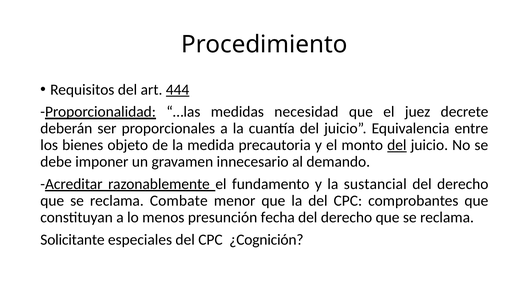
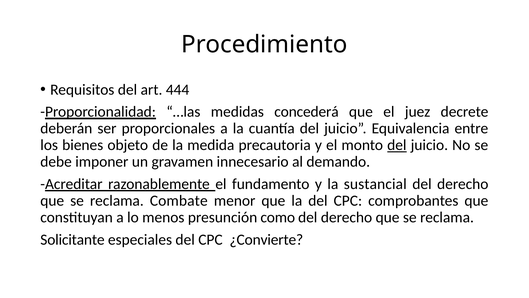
444 underline: present -> none
necesidad: necesidad -> concederá
fecha: fecha -> como
¿Cognición: ¿Cognición -> ¿Convierte
